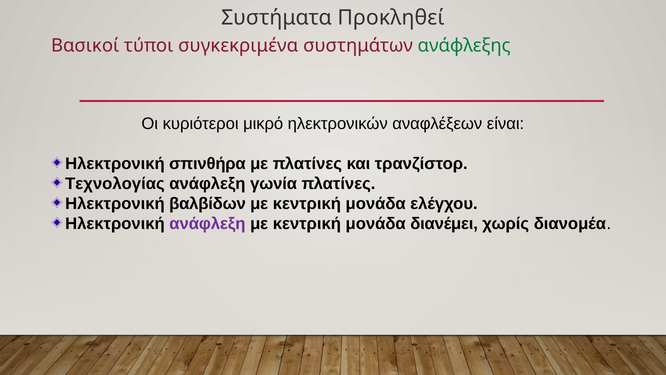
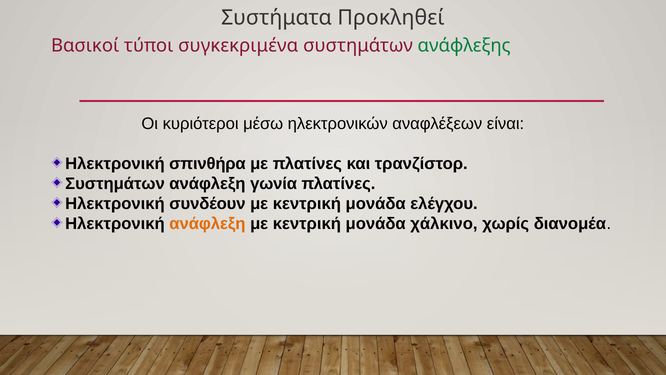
μικρό: μικρό -> μέσω
Τεχνολογίας at (115, 184): Τεχνολογίας -> Συστημάτων
βαλβίδων: βαλβίδων -> συνδέουν
ανάφλεξη at (207, 224) colour: purple -> orange
διανέμει: διανέμει -> χάλκινο
